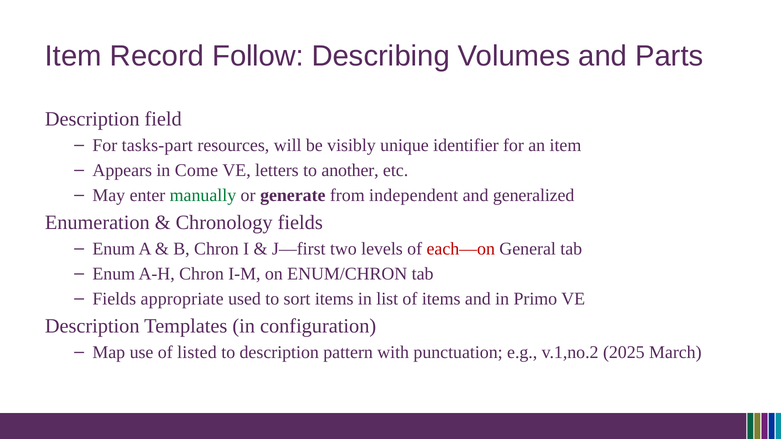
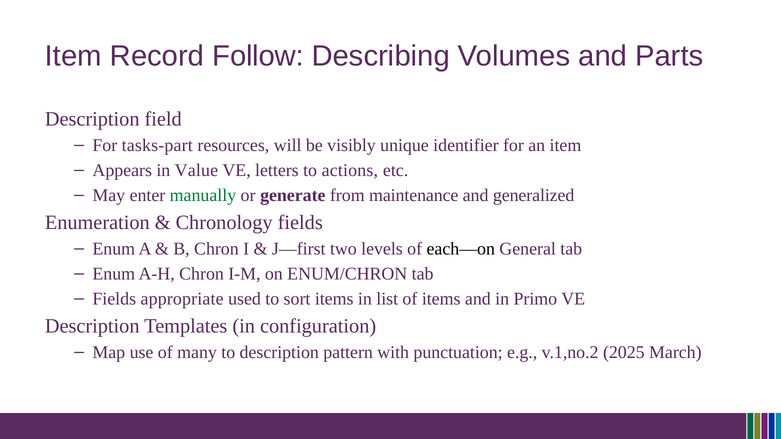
Come: Come -> Value
another: another -> actions
independent: independent -> maintenance
each—on colour: red -> black
listed: listed -> many
